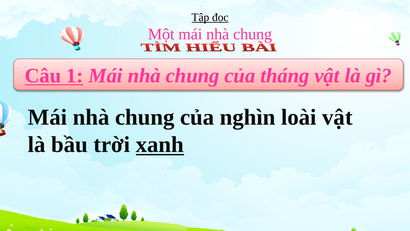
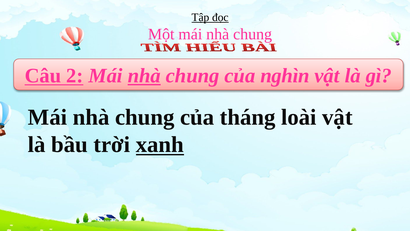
1: 1 -> 2
nhà at (144, 76) underline: none -> present
tháng: tháng -> nghìn
nghìn: nghìn -> tháng
